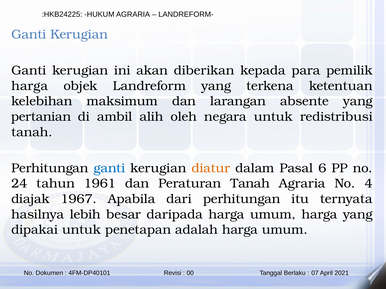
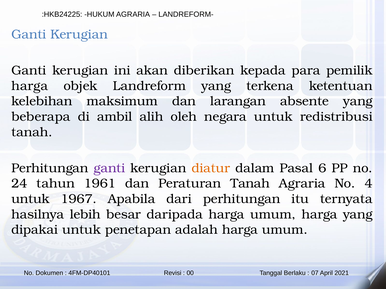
pertanian: pertanian -> beberapa
ganti at (109, 168) colour: blue -> purple
diajak at (30, 199): diajak -> untuk
